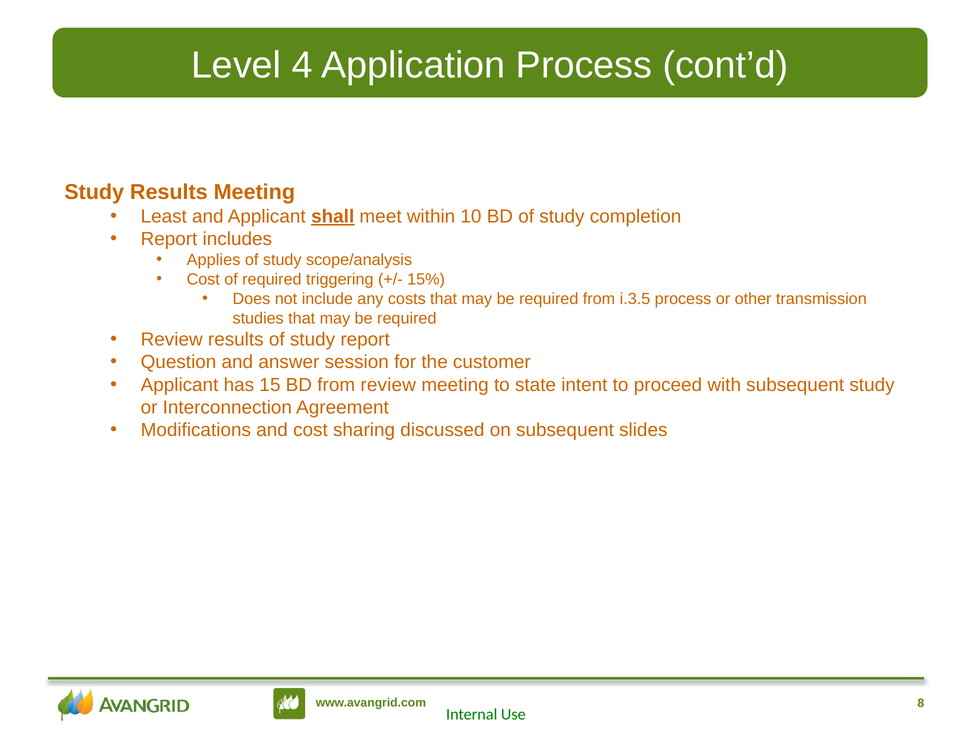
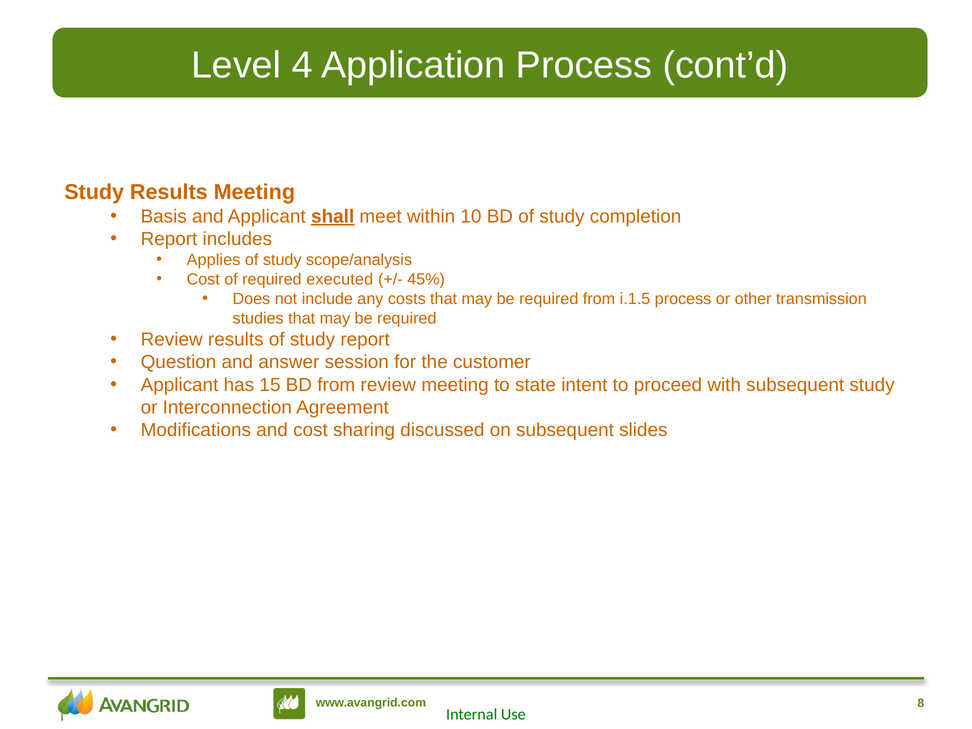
Least: Least -> Basis
triggering: triggering -> executed
15%: 15% -> 45%
i.3.5: i.3.5 -> i.1.5
